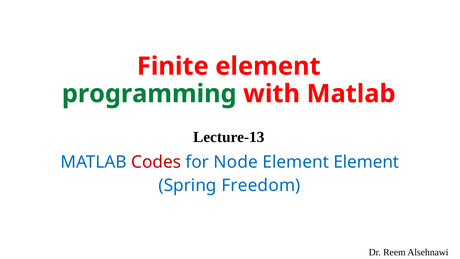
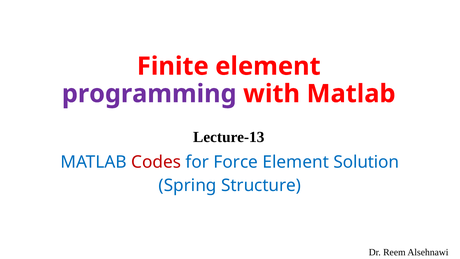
programming colour: green -> purple
Node: Node -> Force
Element Element: Element -> Solution
Freedom: Freedom -> Structure
